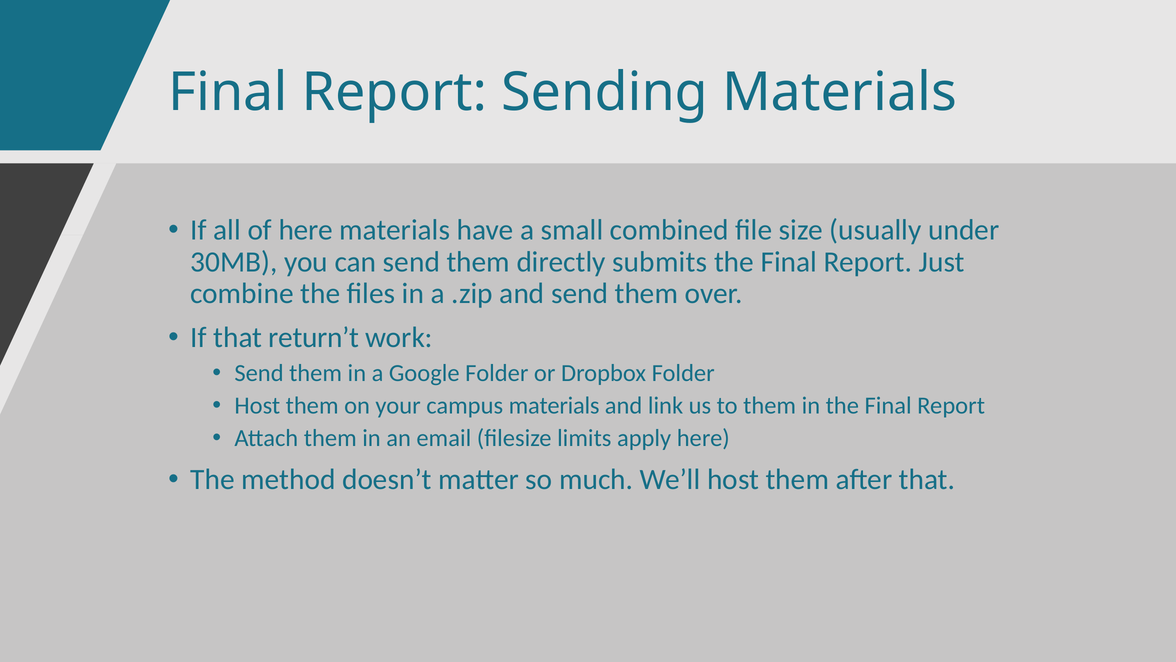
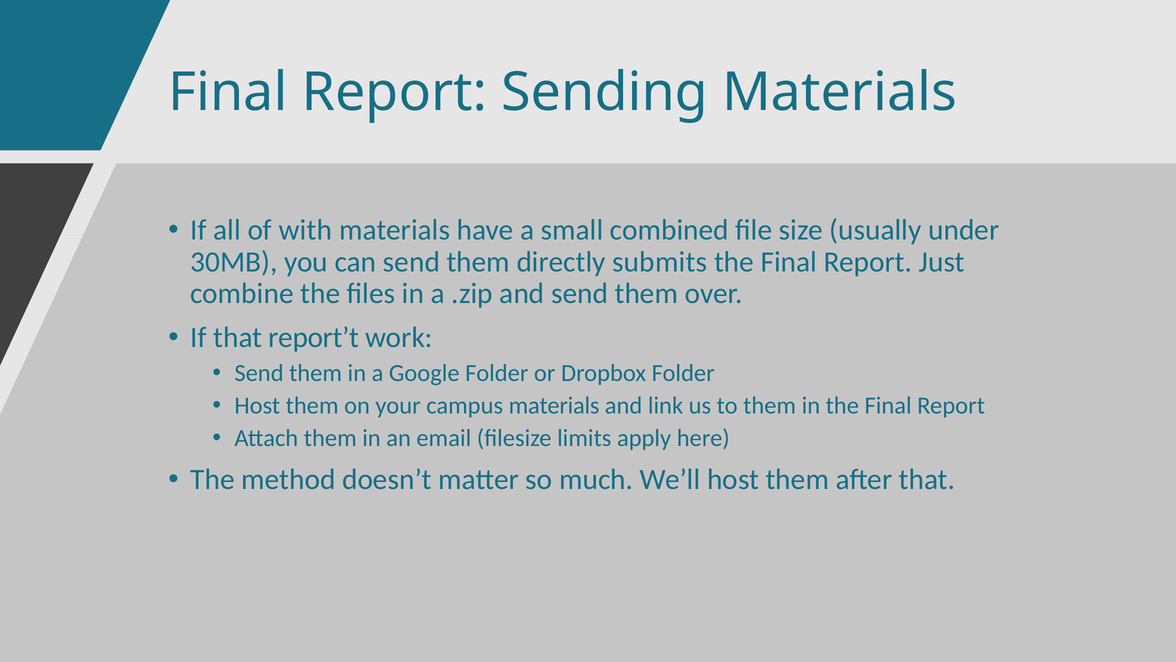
of here: here -> with
return’t: return’t -> report’t
